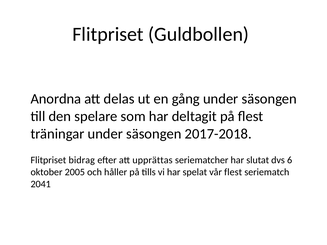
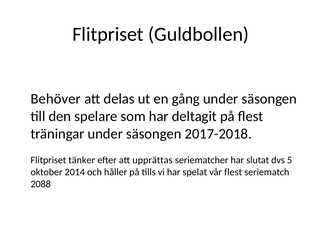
Anordna: Anordna -> Behöver
bidrag: bidrag -> tänker
6: 6 -> 5
2005: 2005 -> 2014
2041: 2041 -> 2088
